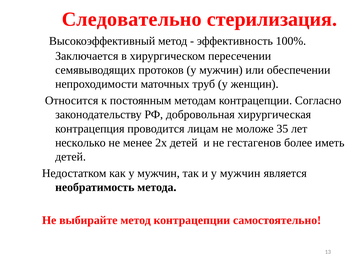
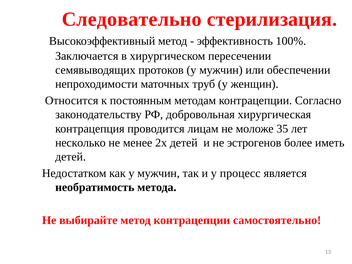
гестагенов: гестагенов -> эстрогенов
и у мужчин: мужчин -> процесс
